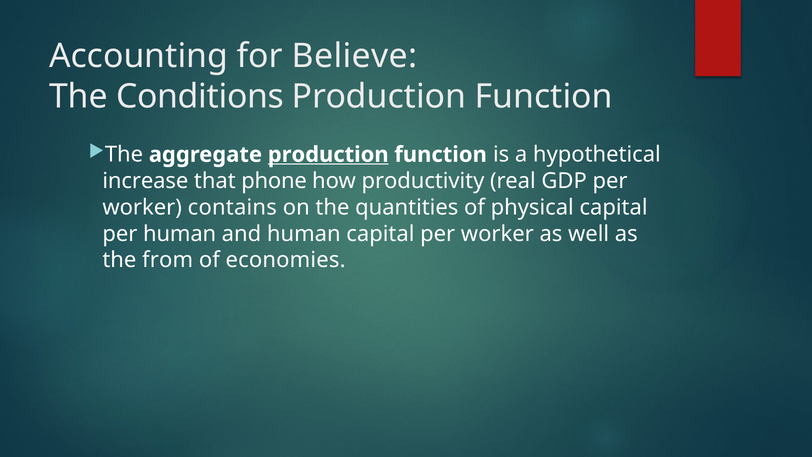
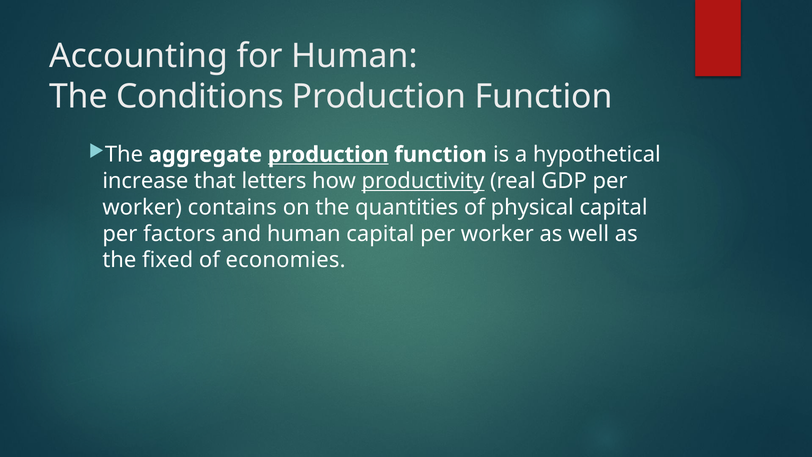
for Believe: Believe -> Human
phone: phone -> letters
productivity underline: none -> present
per human: human -> factors
from: from -> fixed
